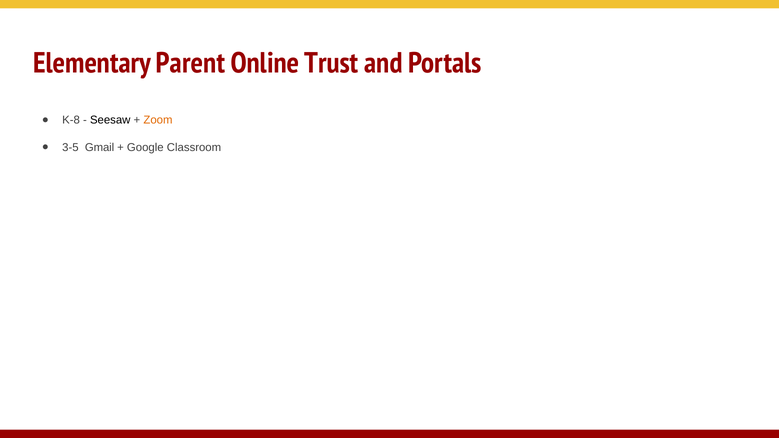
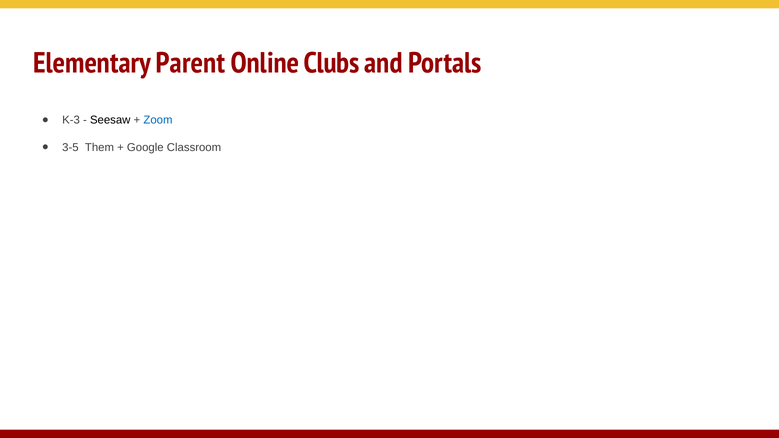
Trust: Trust -> Clubs
K-8: K-8 -> K-3
Zoom colour: orange -> blue
Gmail: Gmail -> Them
